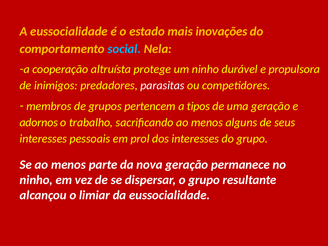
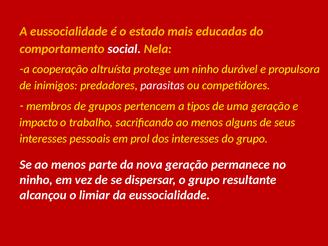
inovações: inovações -> educadas
social colour: light blue -> white
adornos: adornos -> impacto
